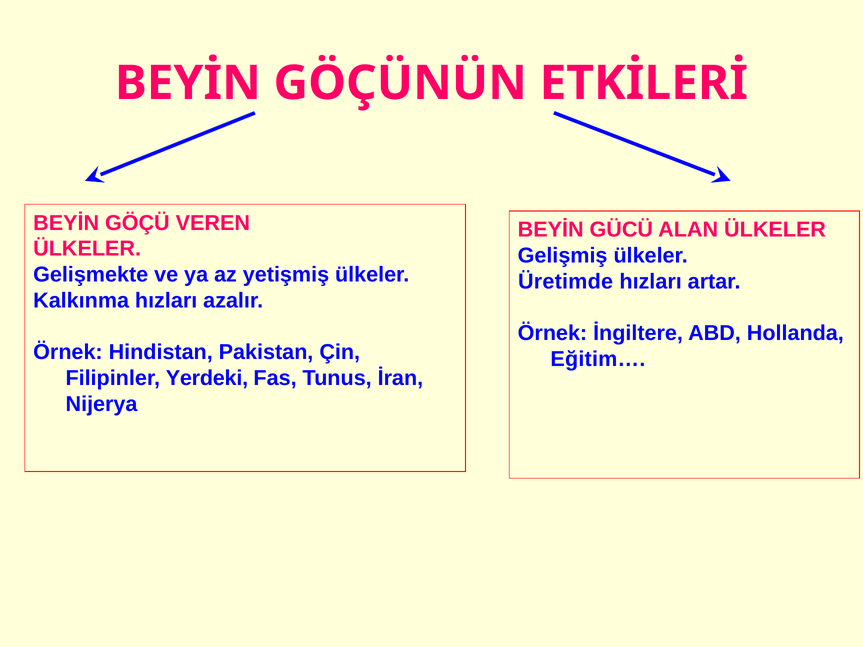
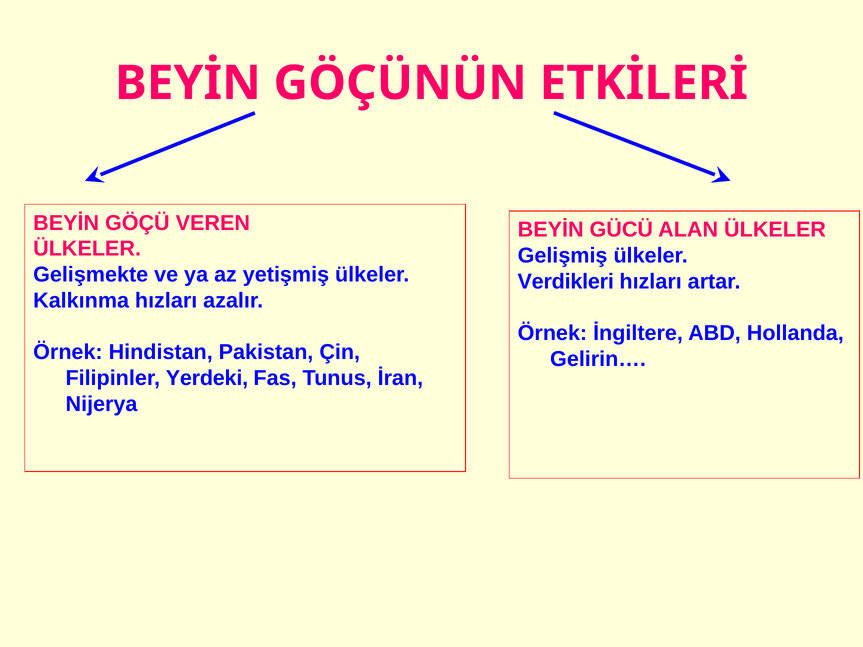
Üretimde: Üretimde -> Verdikleri
Eğitim…: Eğitim… -> Gelirin…
